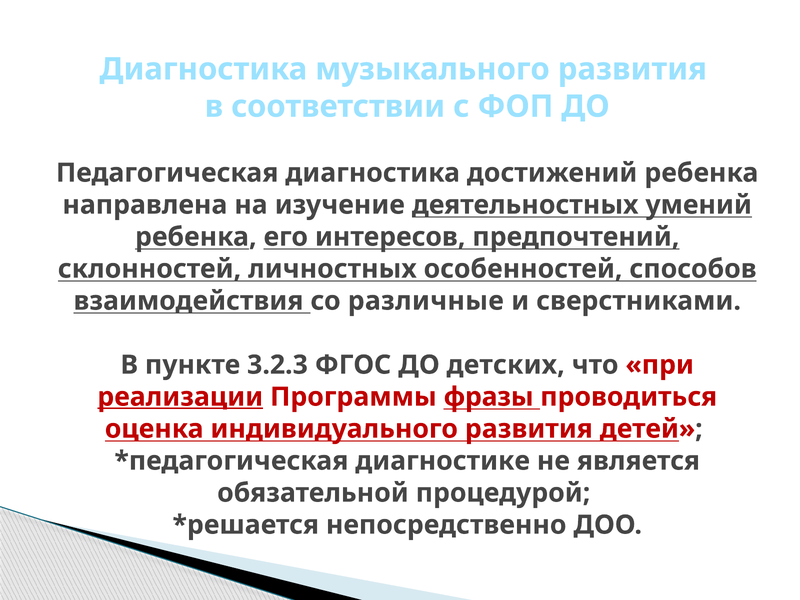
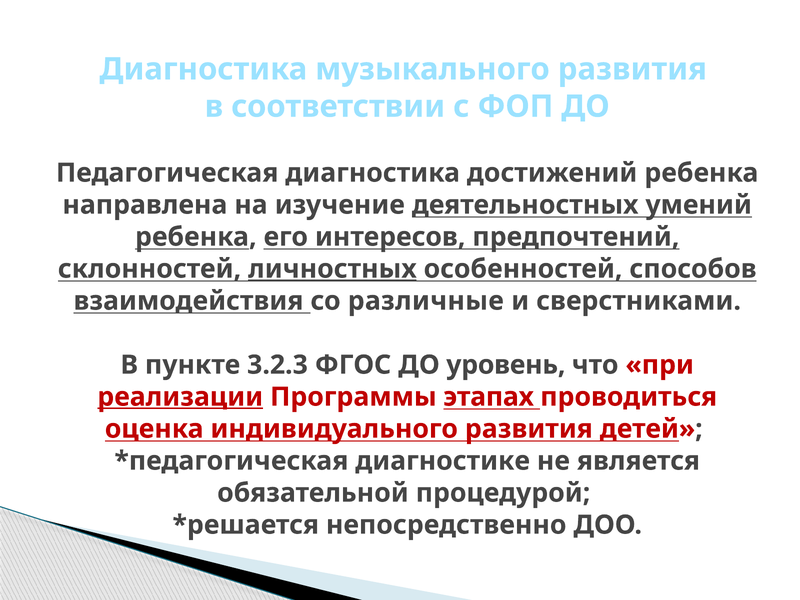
личностных underline: none -> present
детских: детских -> уровень
фразы: фразы -> этапах
